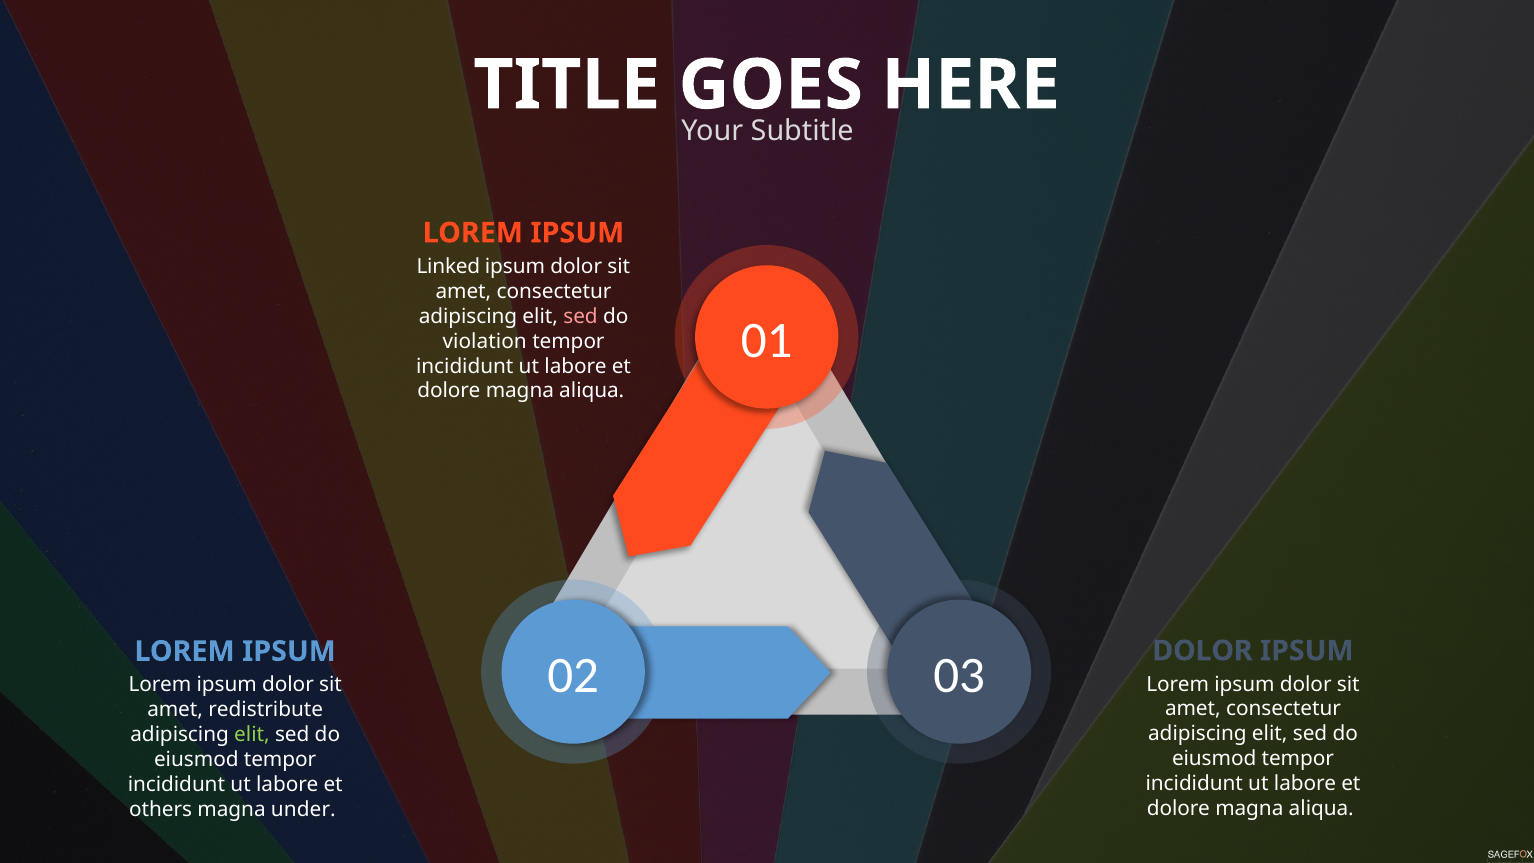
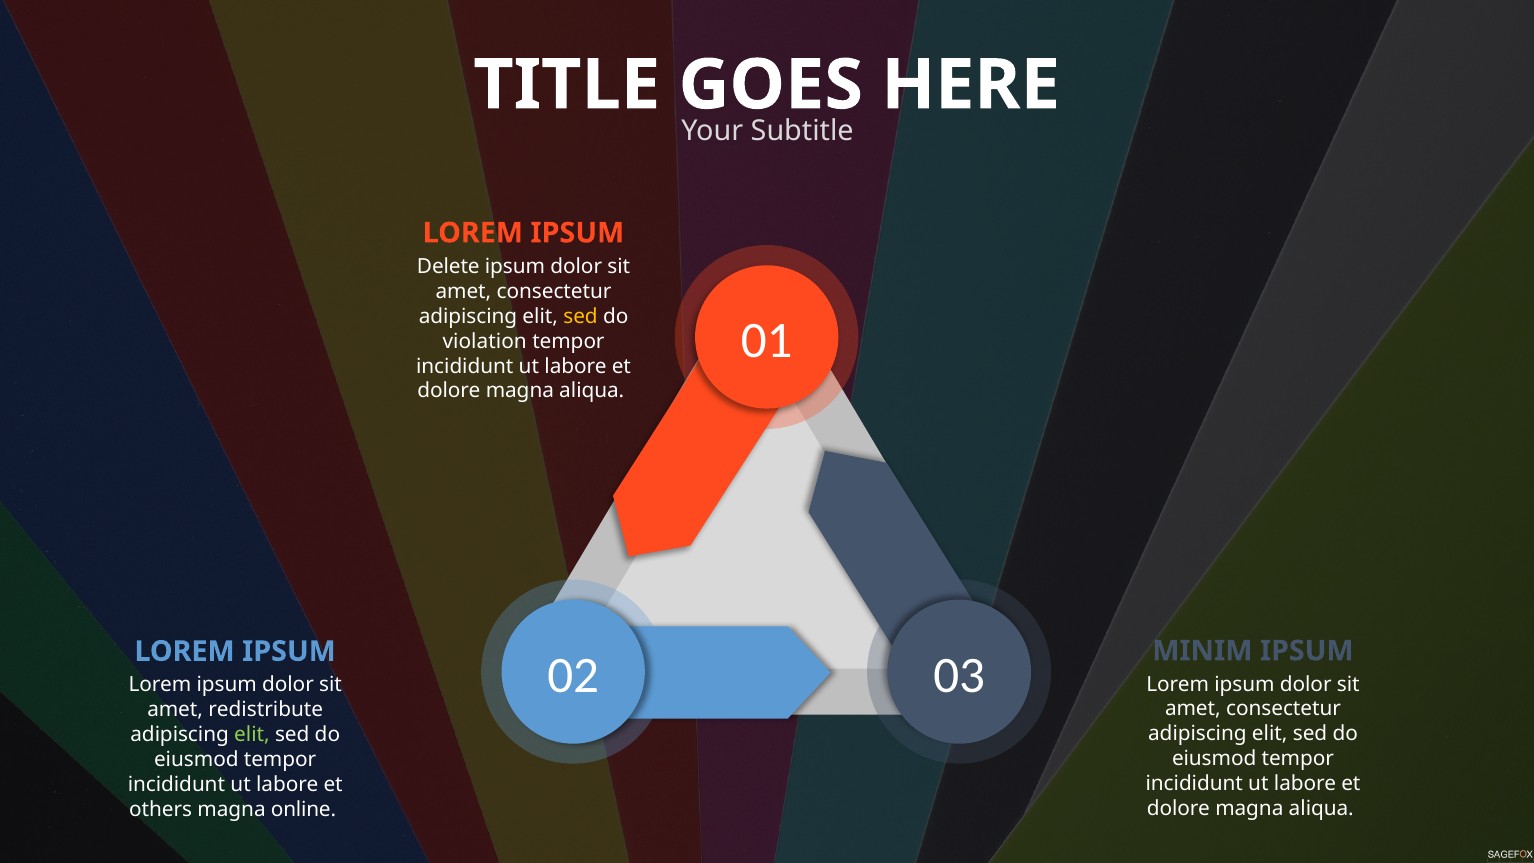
Linked: Linked -> Delete
sed at (581, 316) colour: pink -> yellow
DOLOR at (1202, 651): DOLOR -> MINIM
under: under -> online
